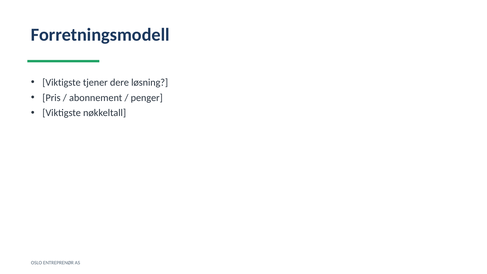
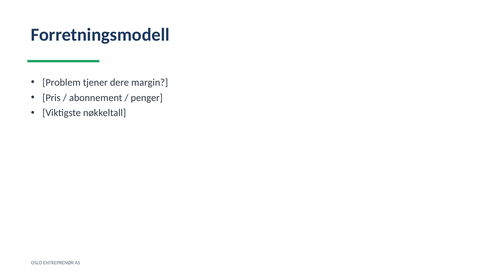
Viktigste at (62, 82): Viktigste -> Problem
løsning: løsning -> margin
